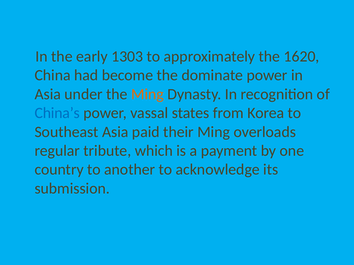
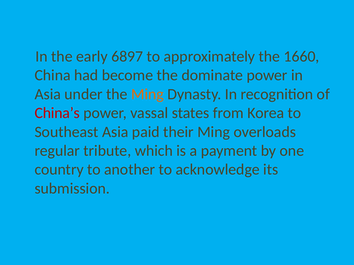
1303: 1303 -> 6897
1620: 1620 -> 1660
China’s colour: blue -> red
